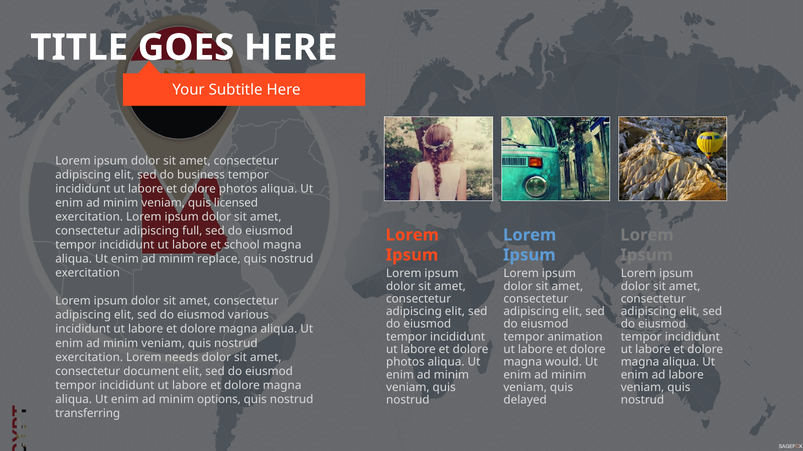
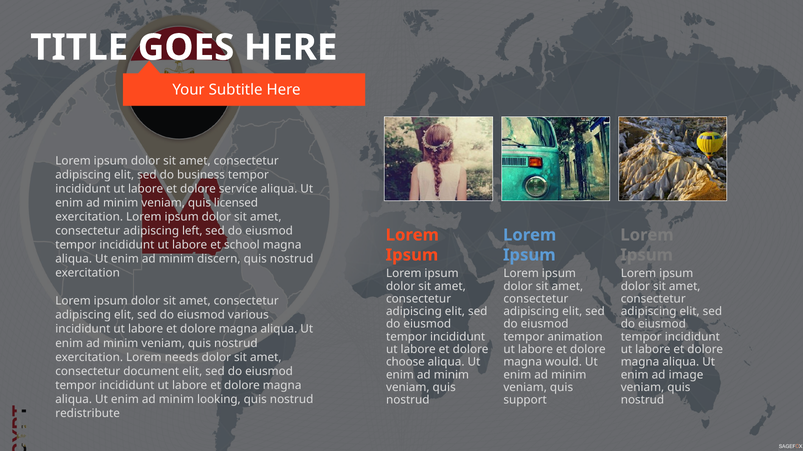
photos at (238, 189): photos -> service
full: full -> left
replace: replace -> discern
photos at (405, 363): photos -> choose
ad labore: labore -> image
options: options -> looking
delayed: delayed -> support
transferring: transferring -> redistribute
